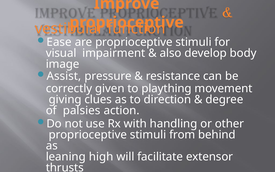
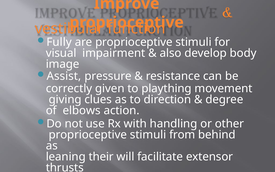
Ease: Ease -> Fully
palsies: palsies -> elbows
high: high -> their
